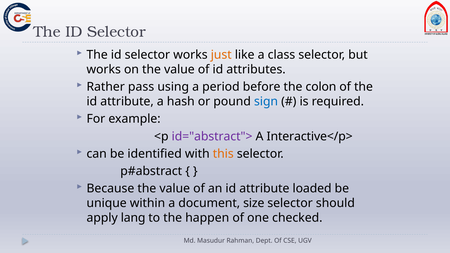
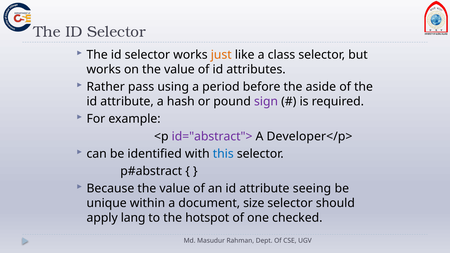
colon: colon -> aside
sign colour: blue -> purple
Interactive</p>: Interactive</p> -> Developer</p>
this colour: orange -> blue
loaded: loaded -> seeing
happen: happen -> hotspot
